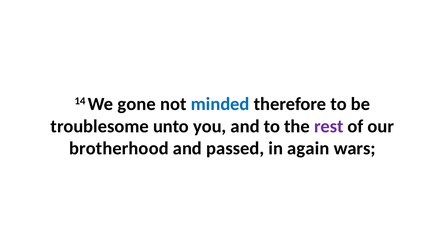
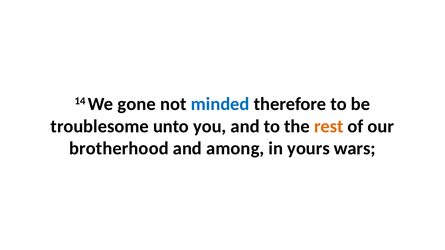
rest colour: purple -> orange
passed: passed -> among
again: again -> yours
